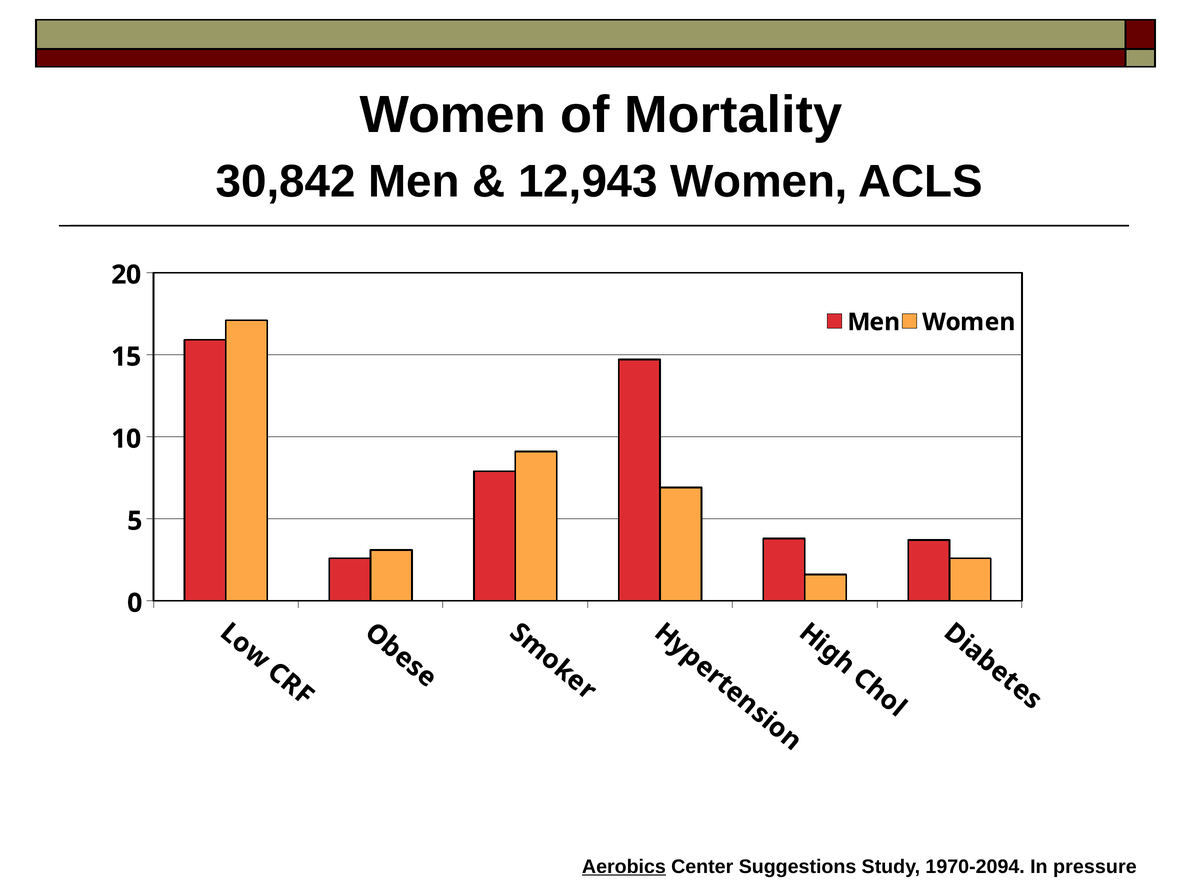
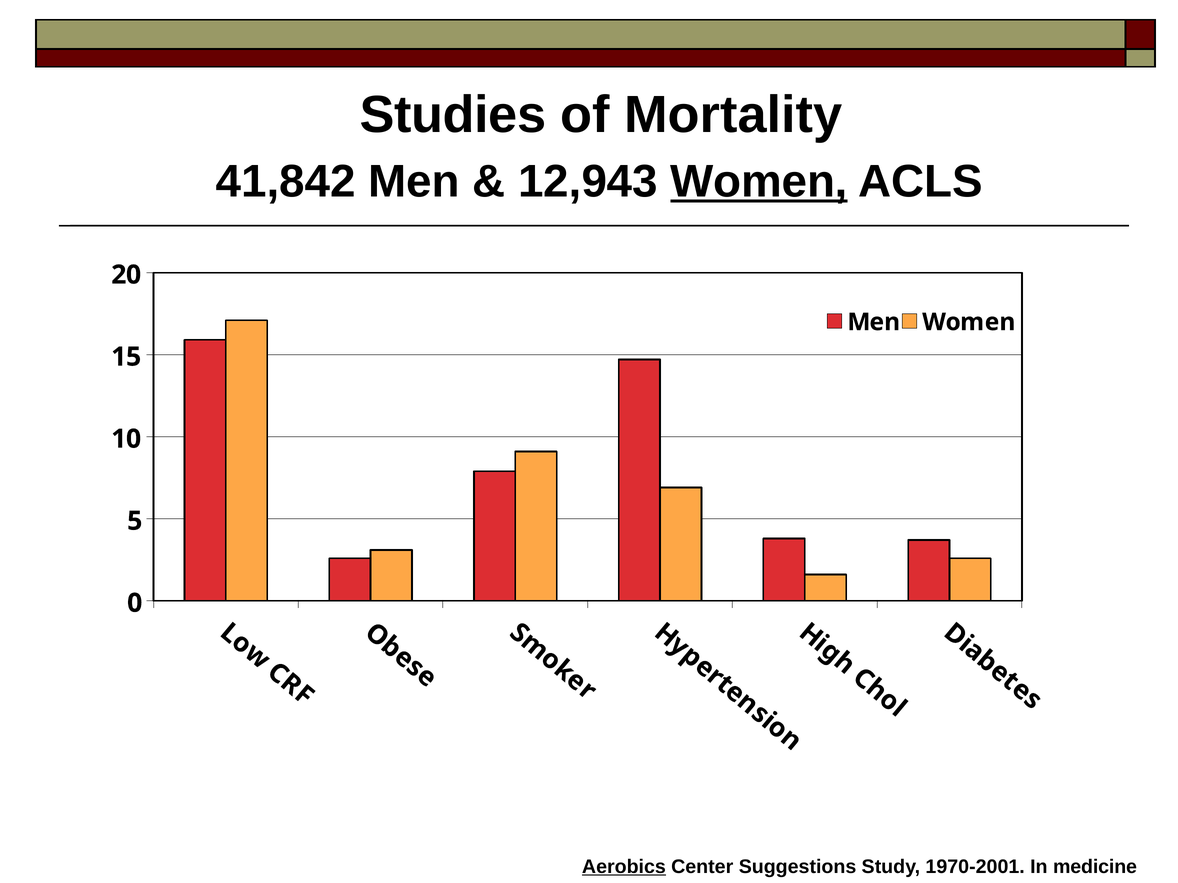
Women at (453, 115): Women -> Studies
30,842: 30,842 -> 41,842
Women at (759, 182) underline: none -> present
1970-2094: 1970-2094 -> 1970-2001
pressure: pressure -> medicine
